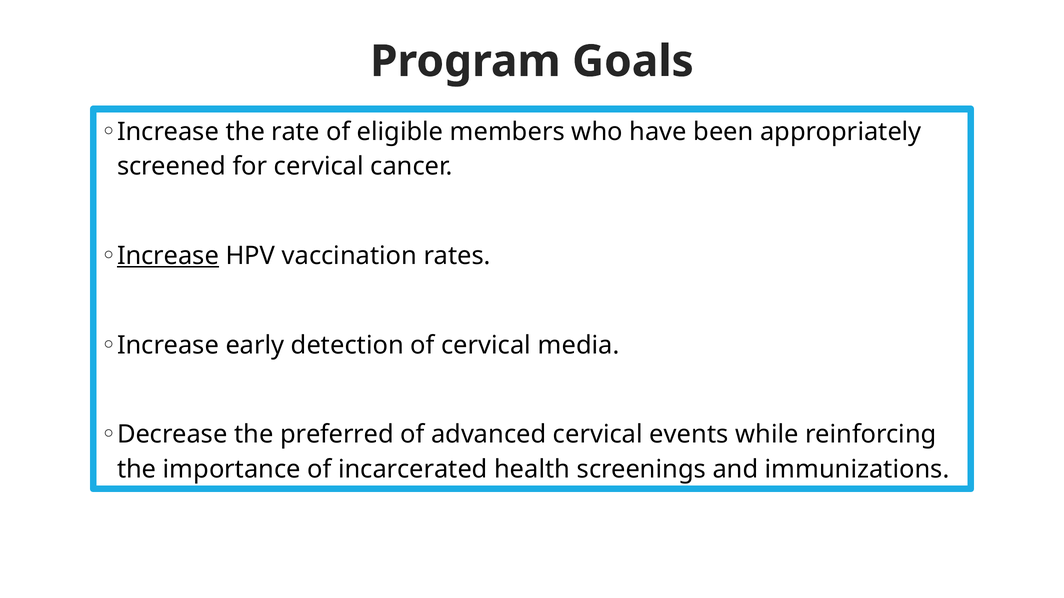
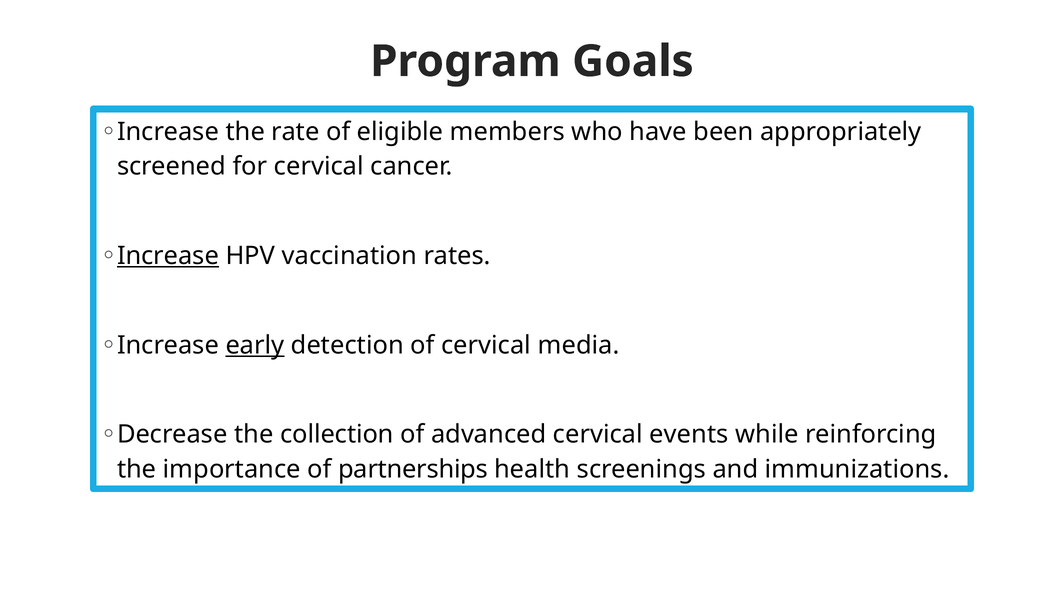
early underline: none -> present
preferred: preferred -> collection
incarcerated: incarcerated -> partnerships
